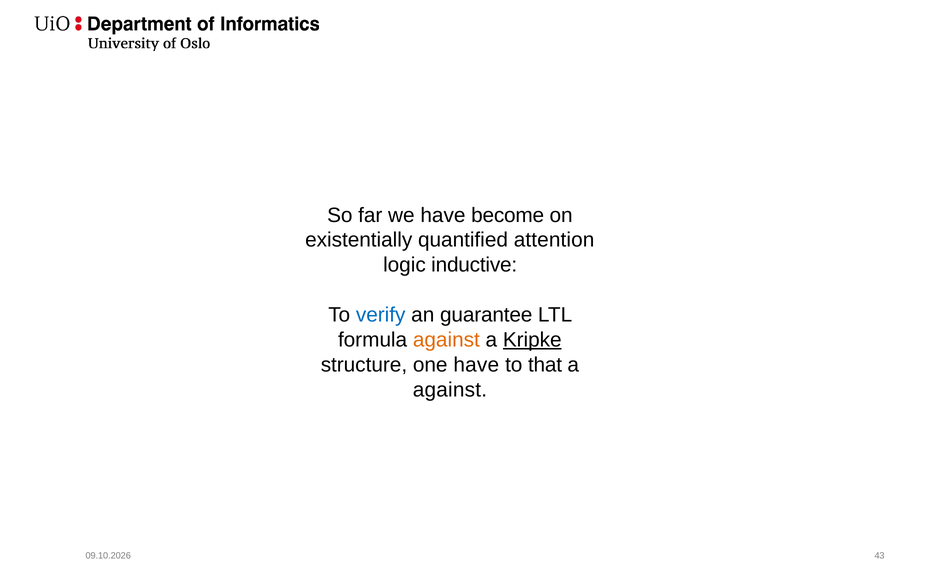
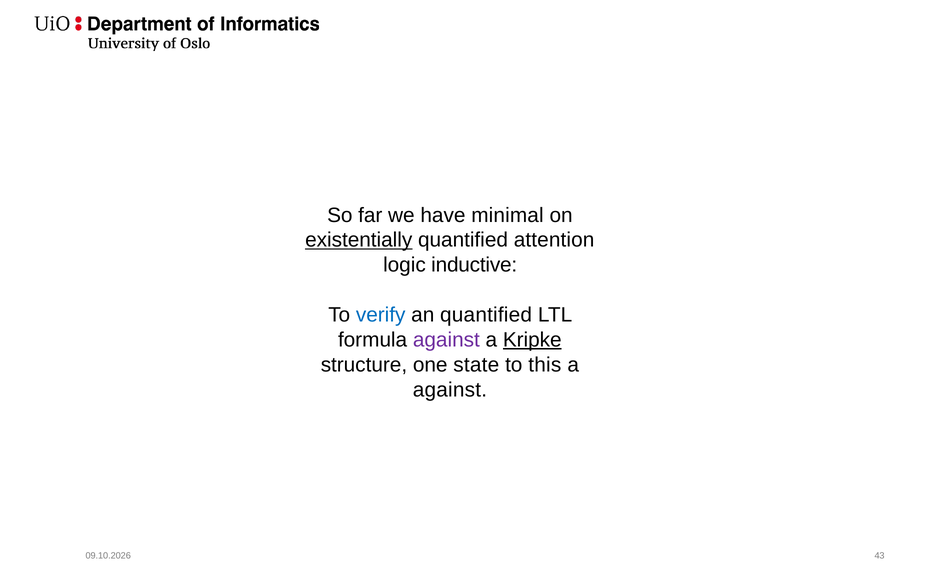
become: become -> minimal
existentially underline: none -> present
an guarantee: guarantee -> quantified
against at (446, 340) colour: orange -> purple
one have: have -> state
that: that -> this
